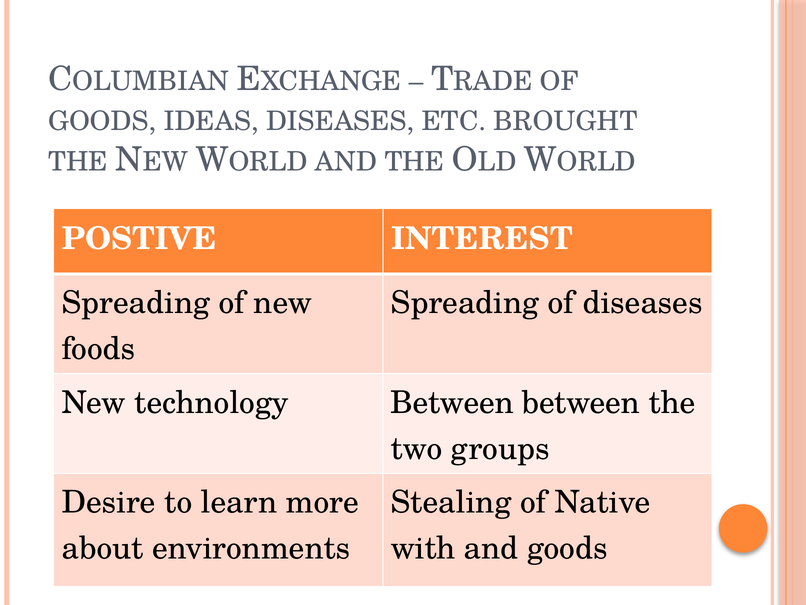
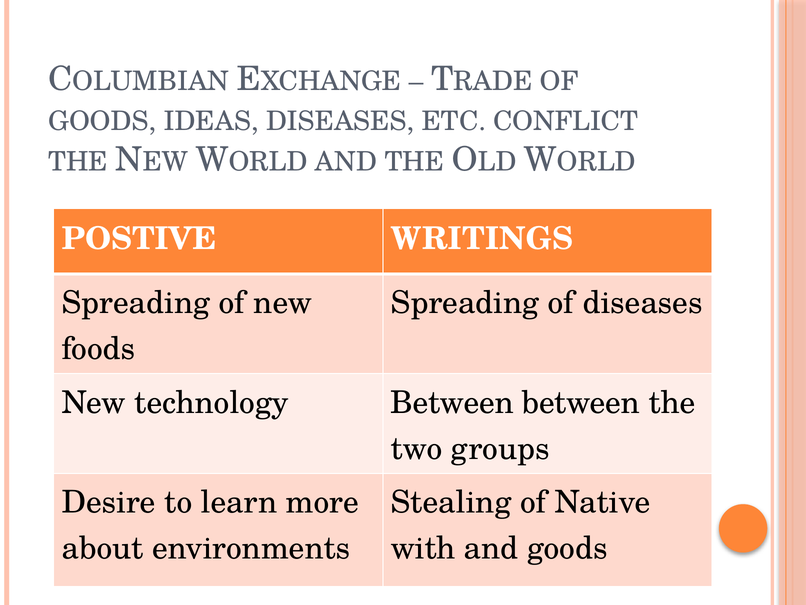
BROUGHT: BROUGHT -> CONFLICT
INTEREST: INTEREST -> WRITINGS
